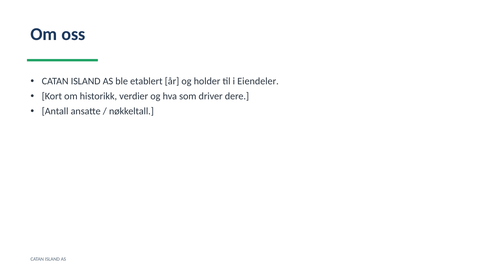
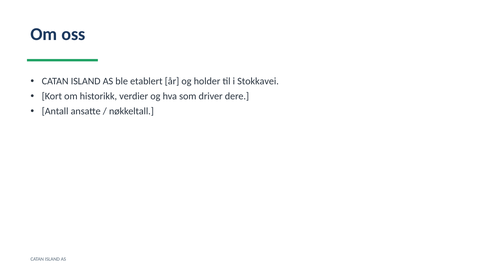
Eiendeler: Eiendeler -> Stokkavei
